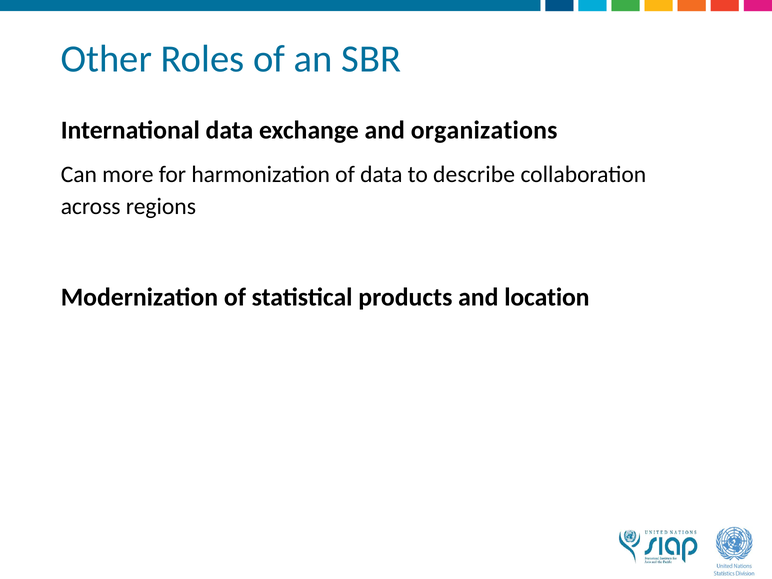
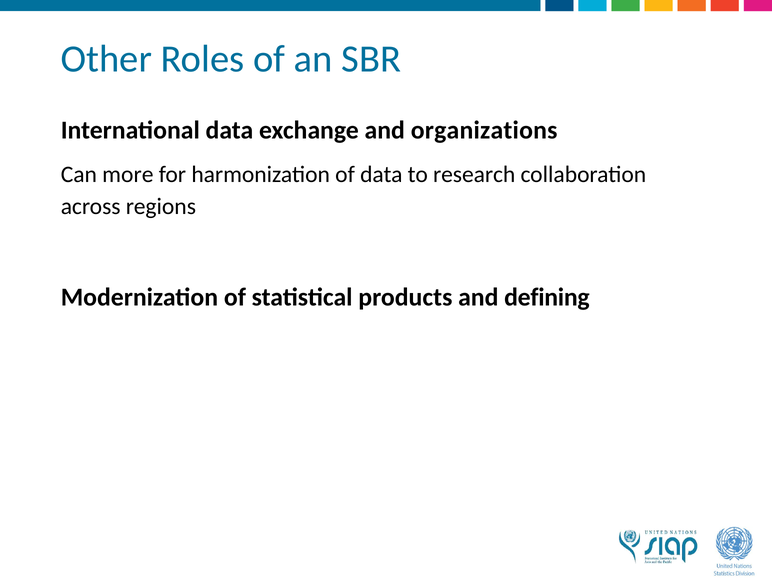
describe: describe -> research
location: location -> defining
